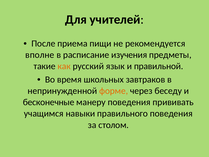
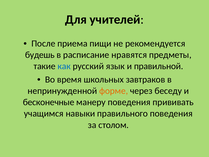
вполне: вполне -> будешь
изучения: изучения -> нравятся
как colour: orange -> blue
